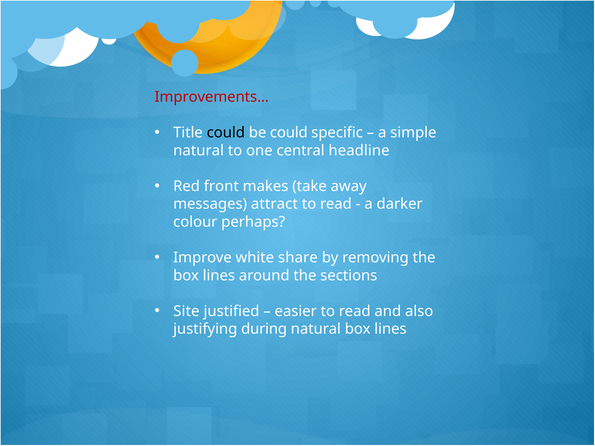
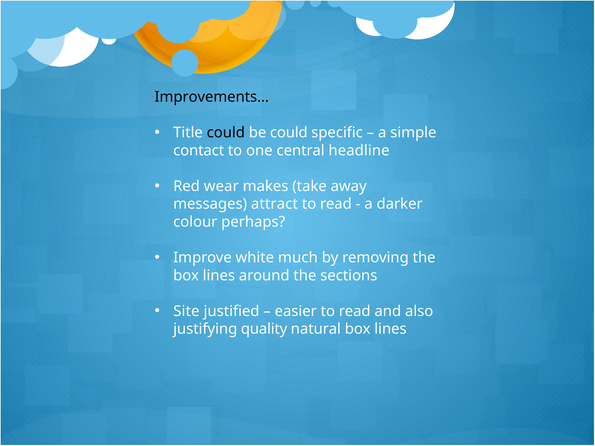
Improvements… colour: red -> black
natural at (199, 151): natural -> contact
front: front -> wear
share: share -> much
during: during -> quality
